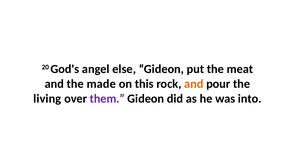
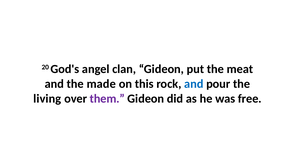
else: else -> clan
and at (194, 84) colour: orange -> blue
into: into -> free
